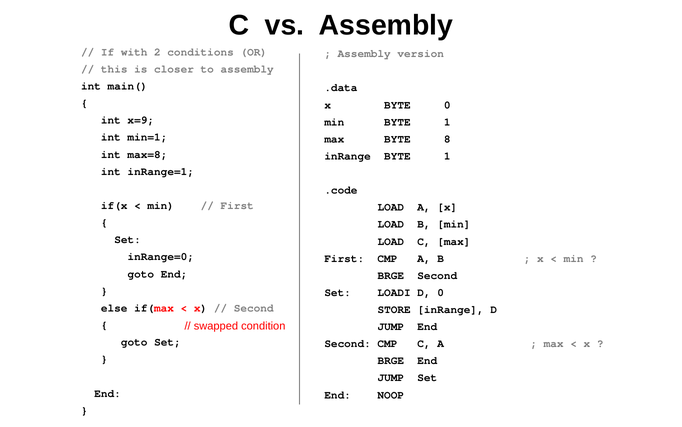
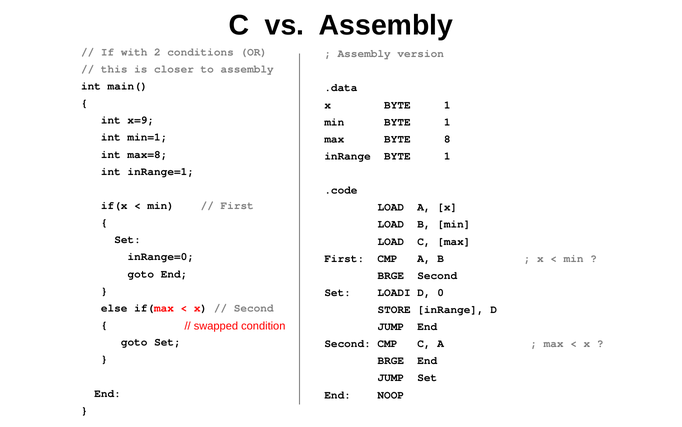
x BYTE 0: 0 -> 1
